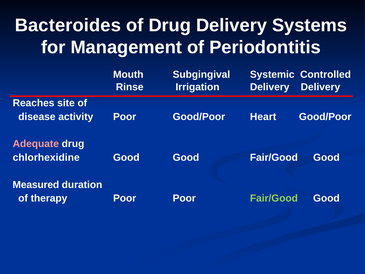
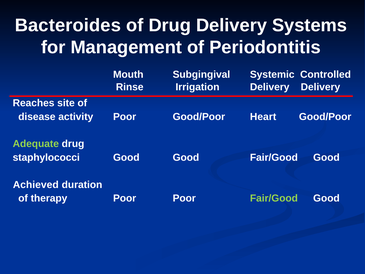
Adequate colour: pink -> light green
chlorhexidine: chlorhexidine -> staphylococci
Measured: Measured -> Achieved
